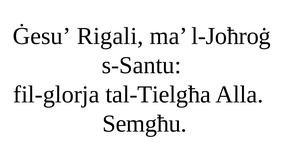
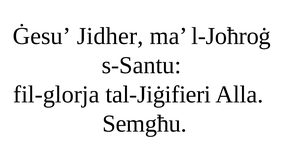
Rigali: Rigali -> Jidher
tal-Tielgħa: tal-Tielgħa -> tal-Jiġifieri
